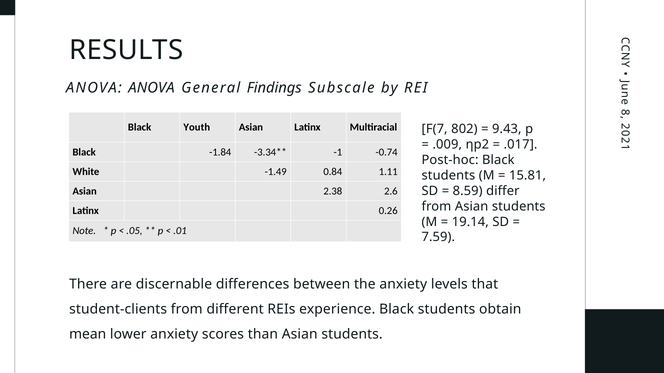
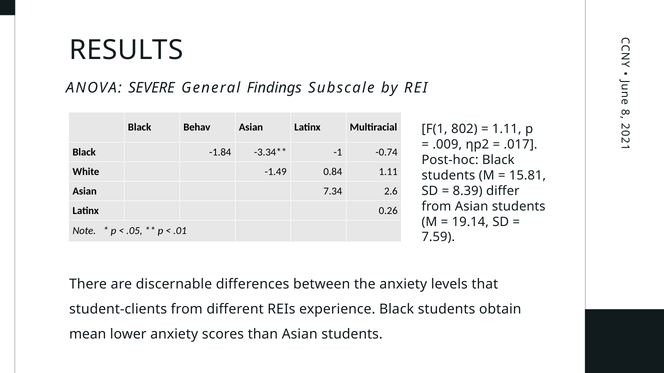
ANOVA ANOVA: ANOVA -> SEVERE
Youth: Youth -> Behav
F(7: F(7 -> F(1
9.43 at (507, 129): 9.43 -> 1.11
2.38: 2.38 -> 7.34
8.59: 8.59 -> 8.39
